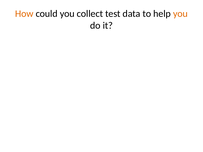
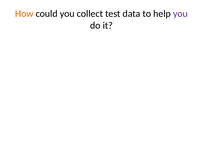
you at (180, 14) colour: orange -> purple
